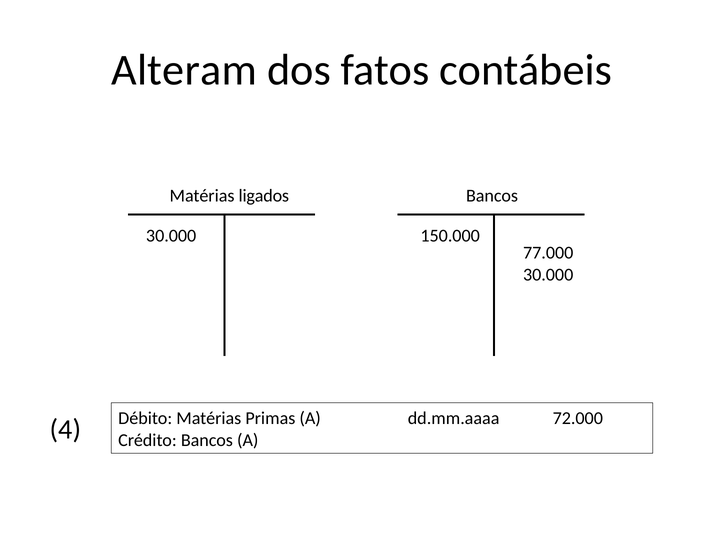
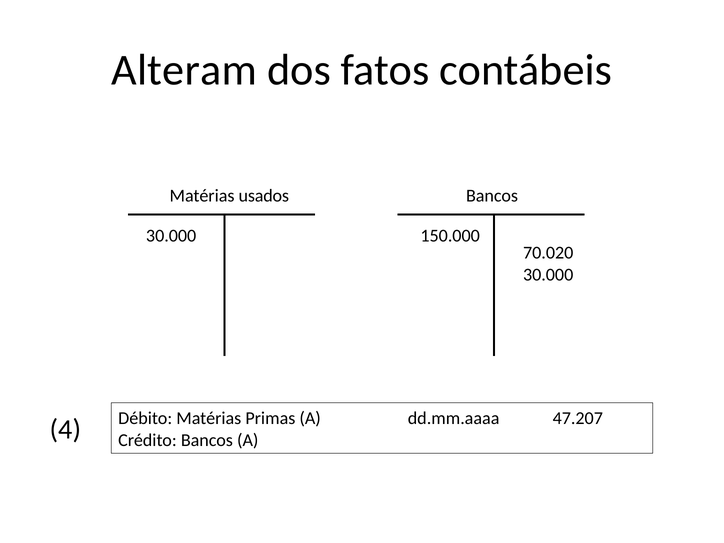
ligados: ligados -> usados
77.000: 77.000 -> 70.020
72.000: 72.000 -> 47.207
